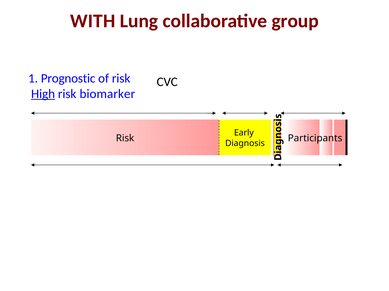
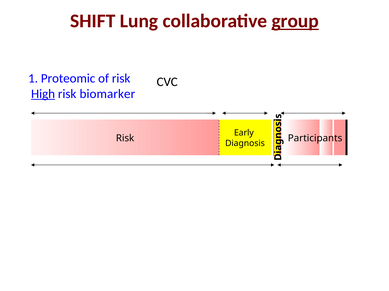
WITH: WITH -> SHIFT
group underline: none -> present
Prognostic: Prognostic -> Proteomic
